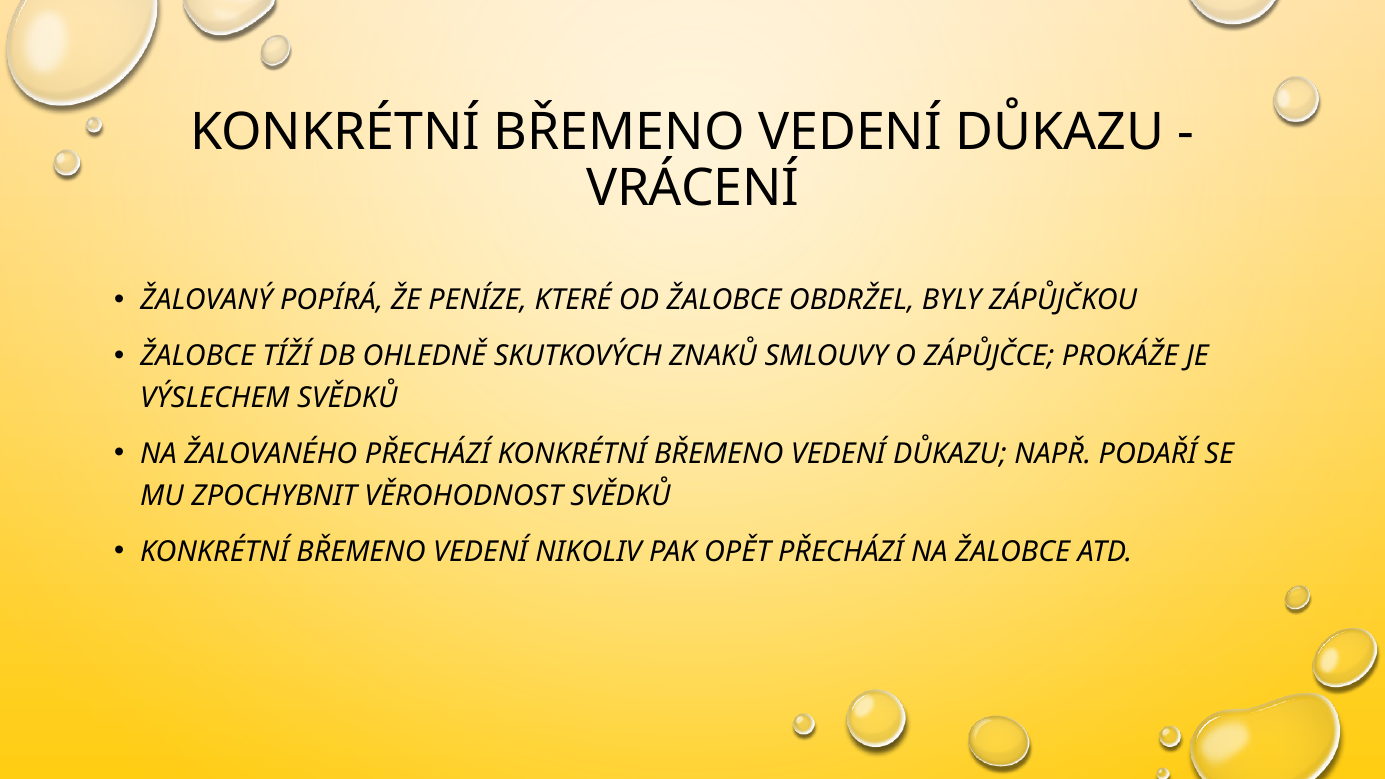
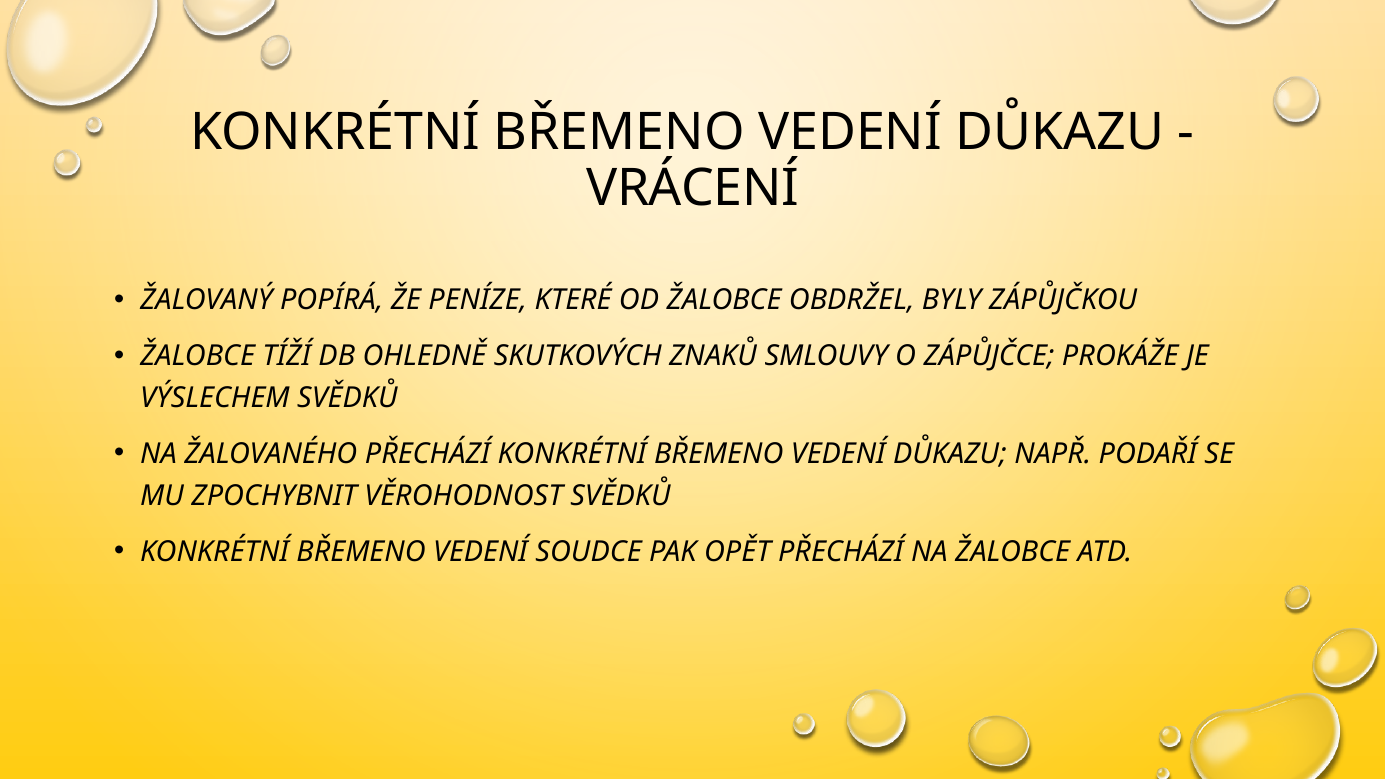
NIKOLIV: NIKOLIV -> SOUDCE
